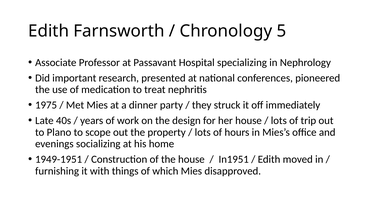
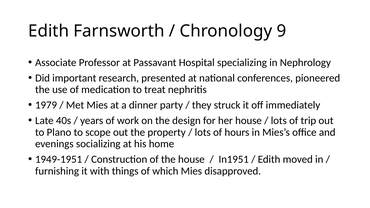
5: 5 -> 9
1975: 1975 -> 1979
